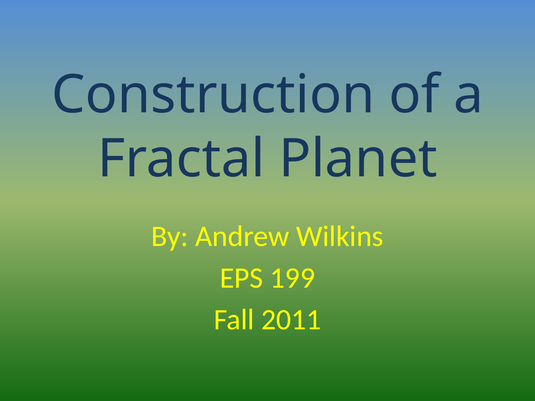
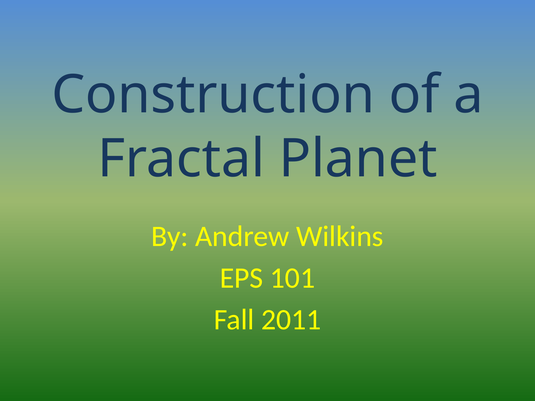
199: 199 -> 101
